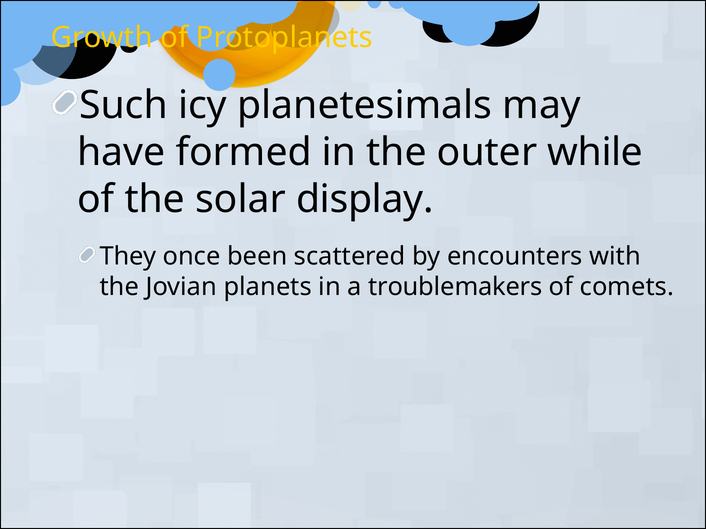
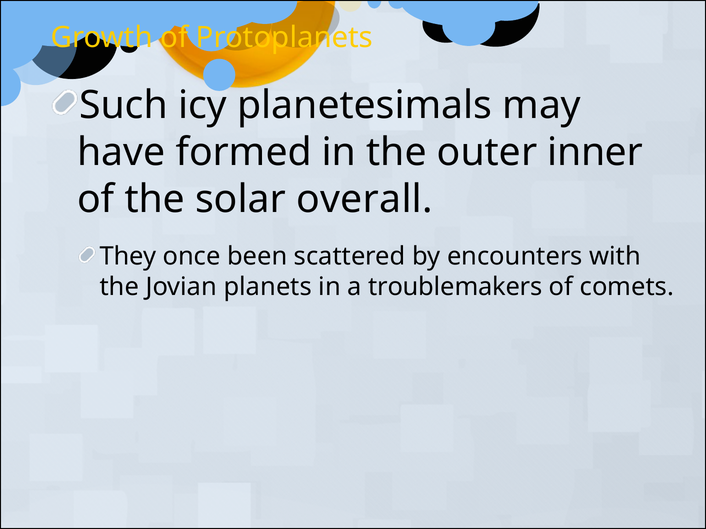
while: while -> inner
display: display -> overall
